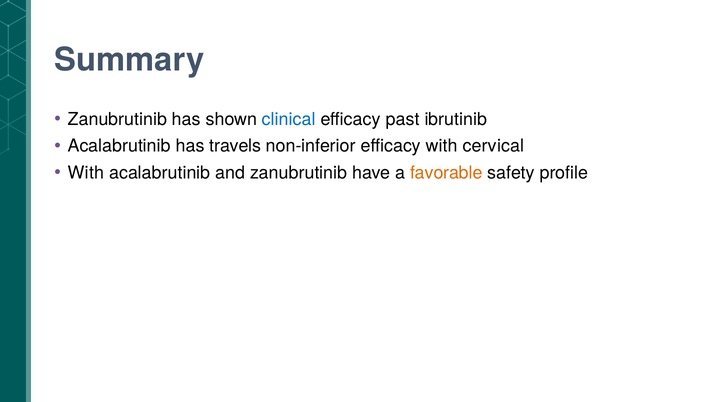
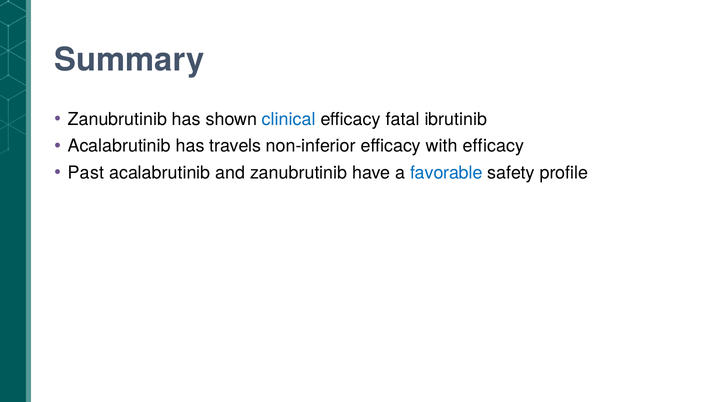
past: past -> fatal
with cervical: cervical -> efficacy
With at (86, 173): With -> Past
favorable colour: orange -> blue
